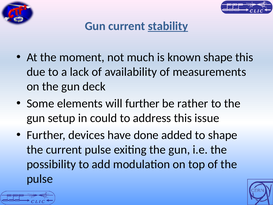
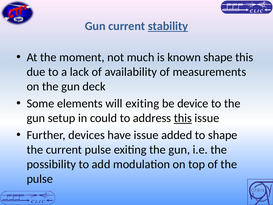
will further: further -> exiting
rather: rather -> device
this at (183, 118) underline: none -> present
have done: done -> issue
